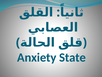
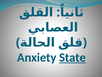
State underline: none -> present
